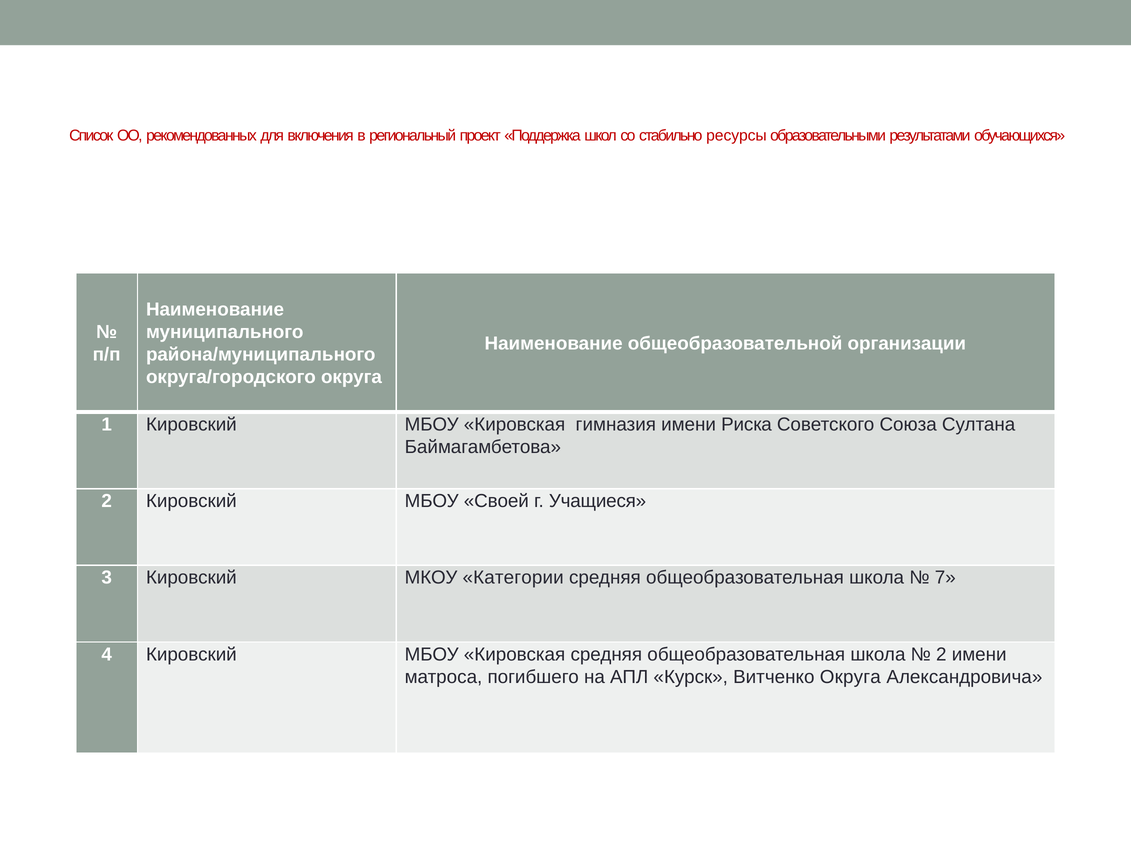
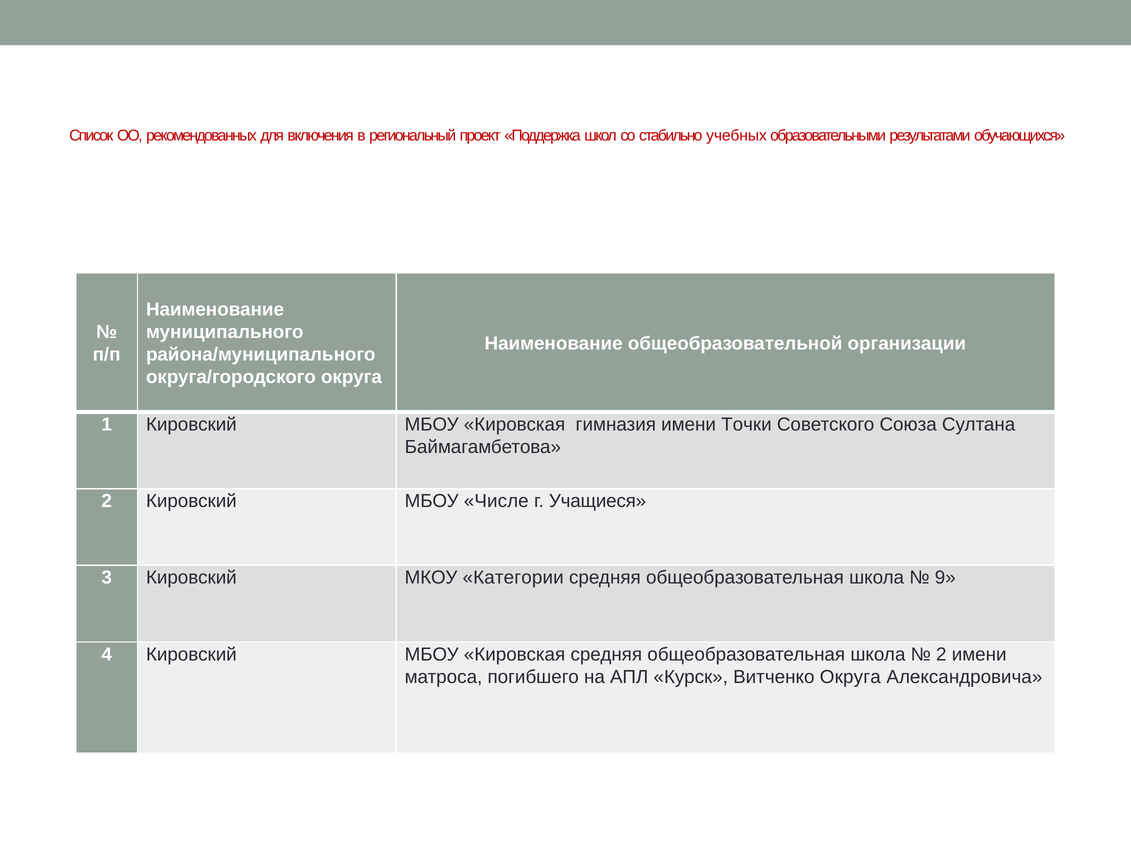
ресурсы: ресурсы -> учебных
Риска: Риска -> Точки
Своей: Своей -> Числе
7: 7 -> 9
